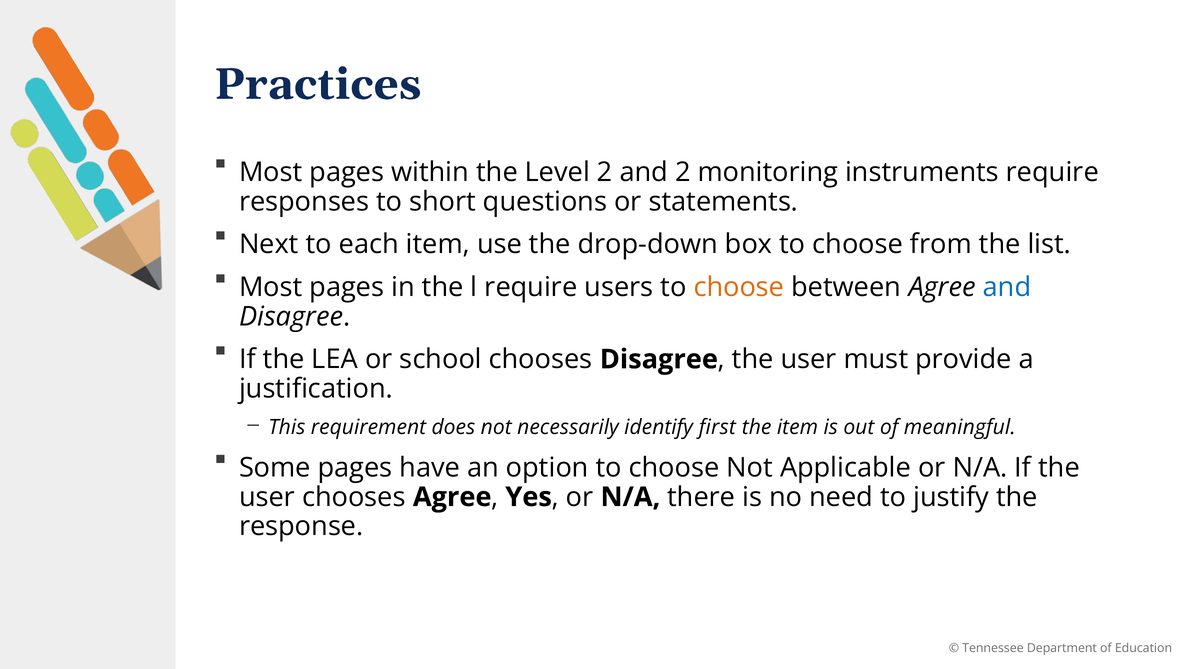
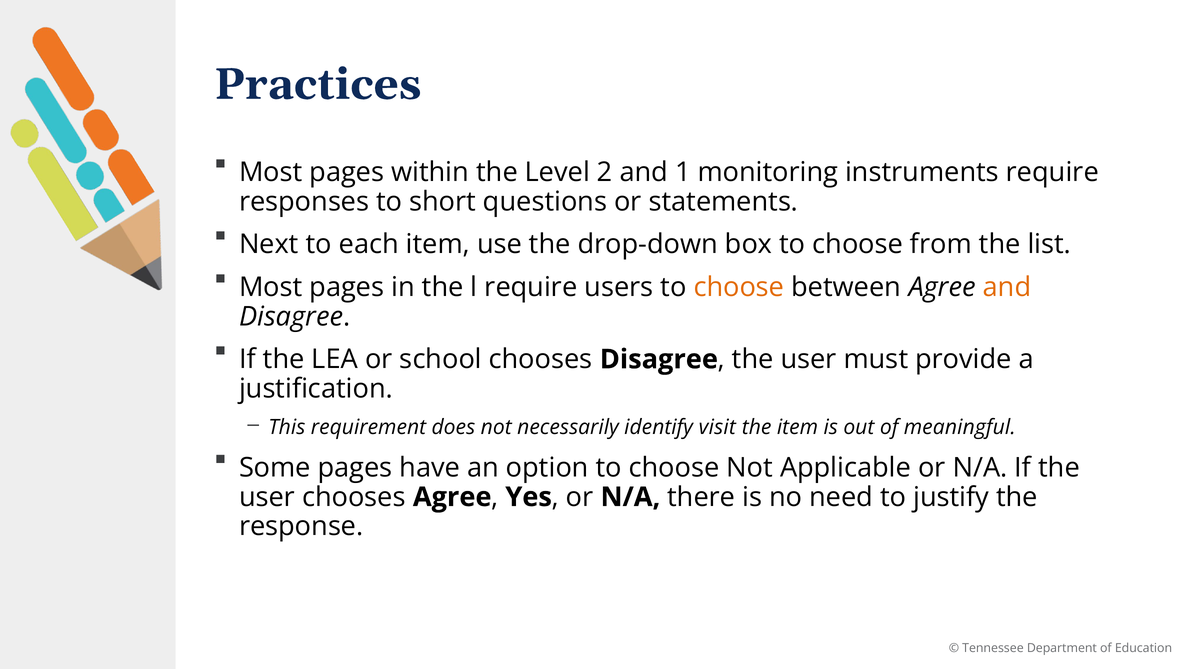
and 2: 2 -> 1
and at (1007, 287) colour: blue -> orange
first: first -> visit
